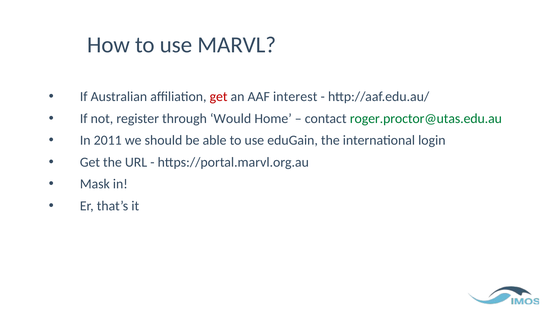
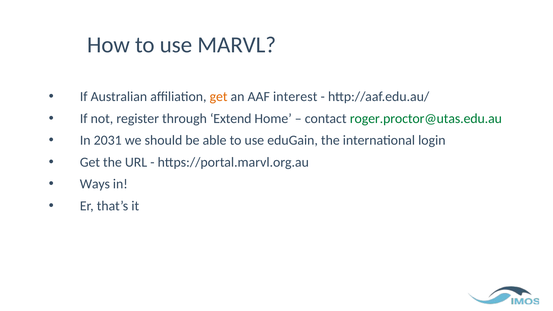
get at (219, 97) colour: red -> orange
Would: Would -> Extend
2011: 2011 -> 2031
Mask: Mask -> Ways
